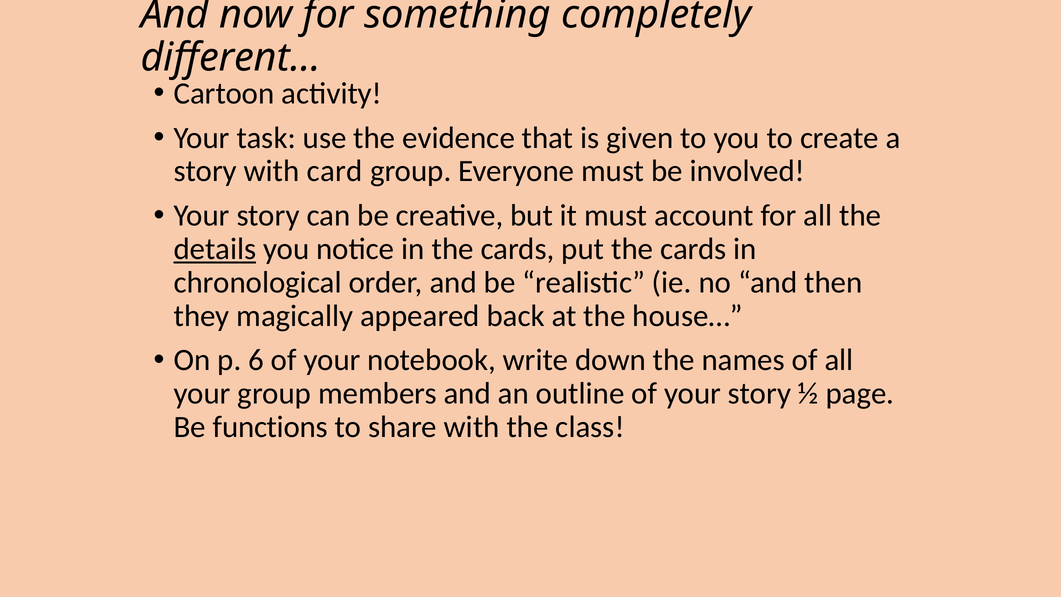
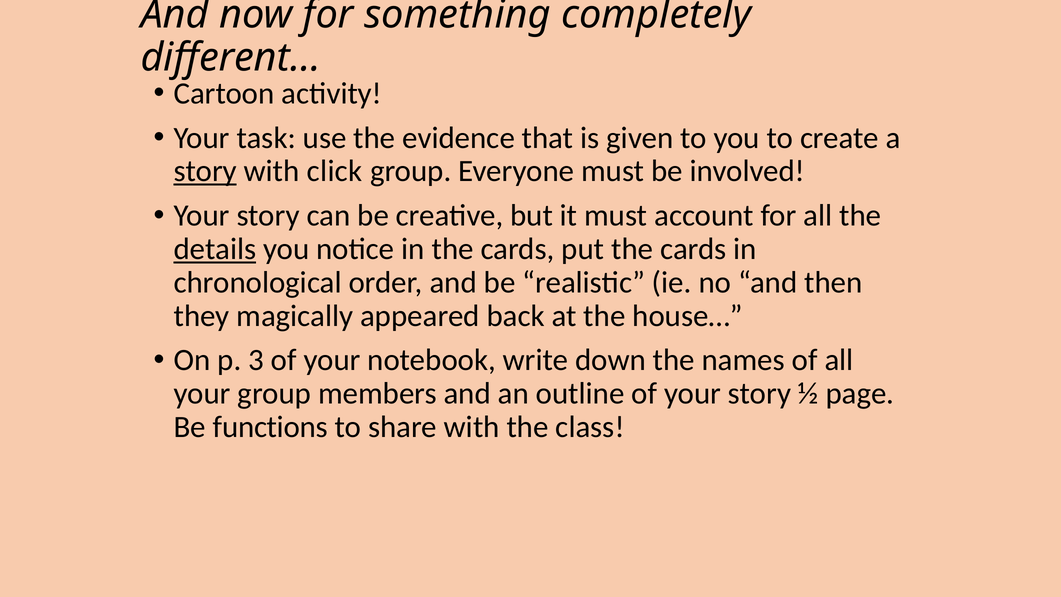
story at (205, 171) underline: none -> present
card: card -> click
6: 6 -> 3
